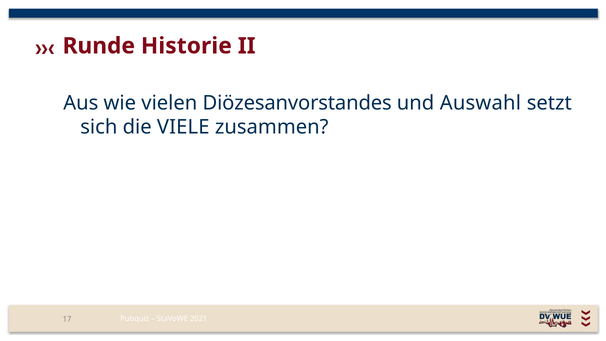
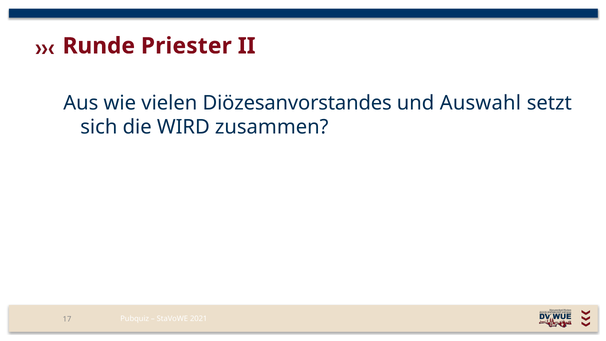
Historie: Historie -> Priester
VIELE: VIELE -> WIRD
